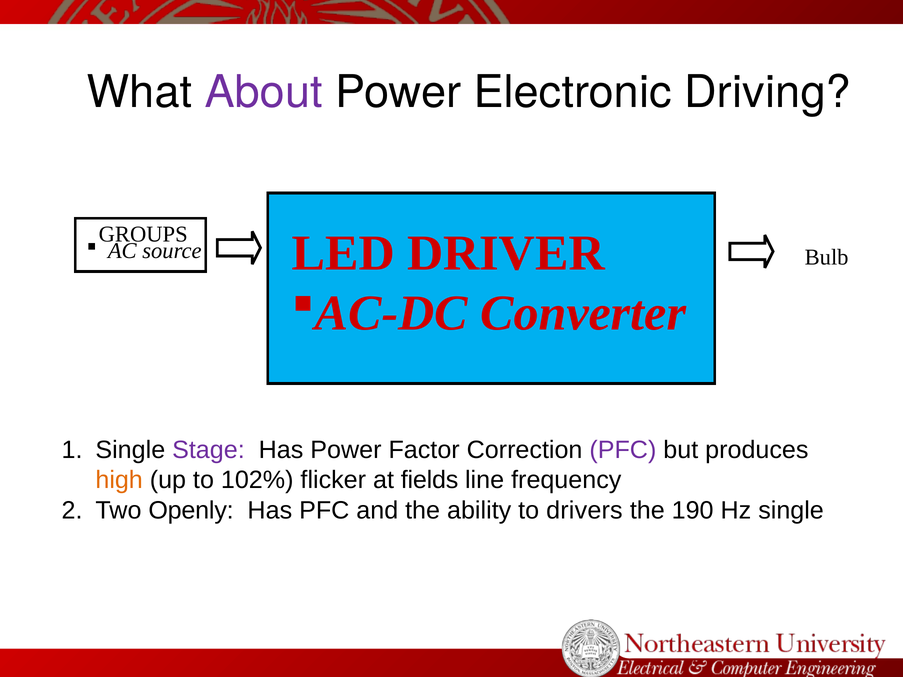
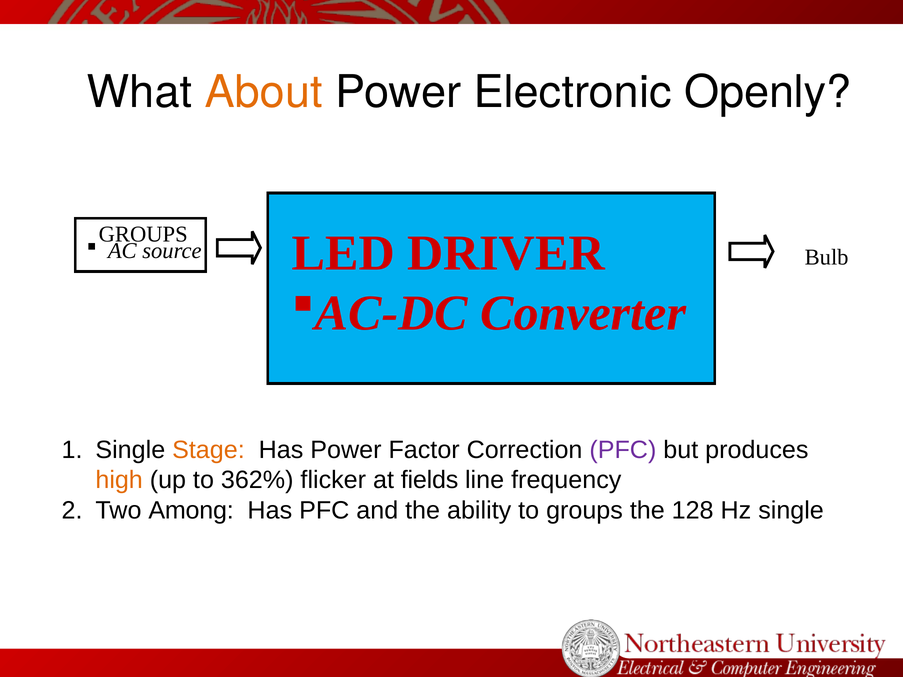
About colour: purple -> orange
Driving: Driving -> Openly
Stage colour: purple -> orange
102%: 102% -> 362%
Openly: Openly -> Among
to drivers: drivers -> groups
190: 190 -> 128
